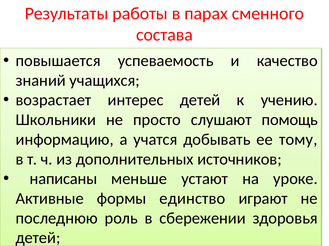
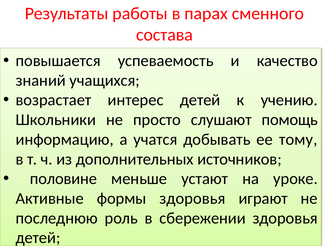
написаны: написаны -> половине
формы единство: единство -> здоровья
